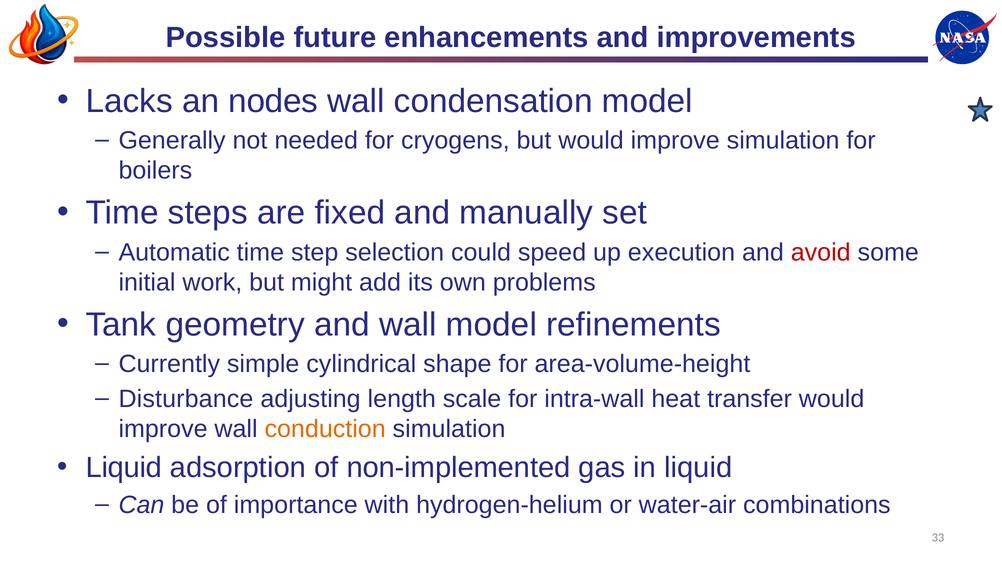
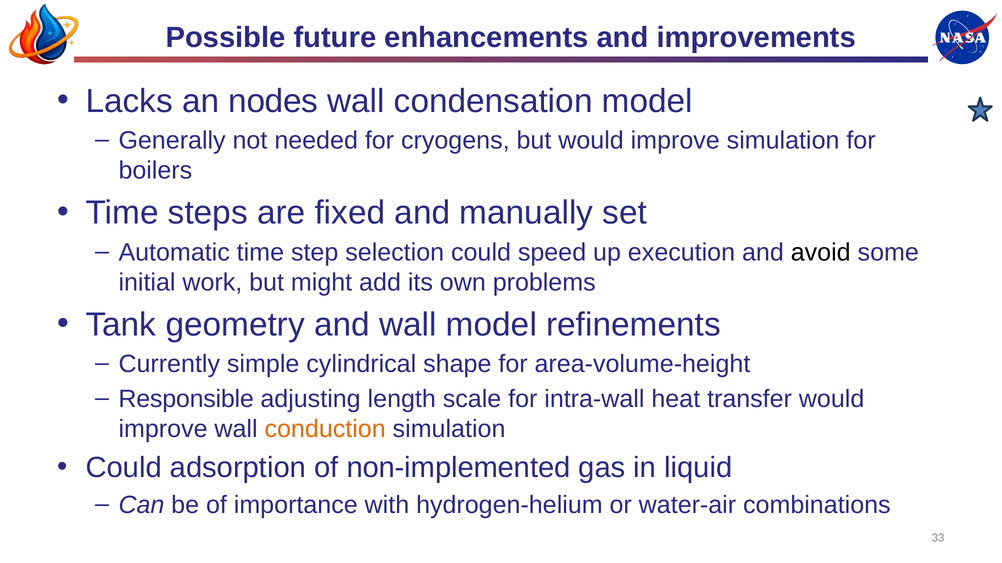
avoid colour: red -> black
Disturbance: Disturbance -> Responsible
Liquid at (124, 468): Liquid -> Could
